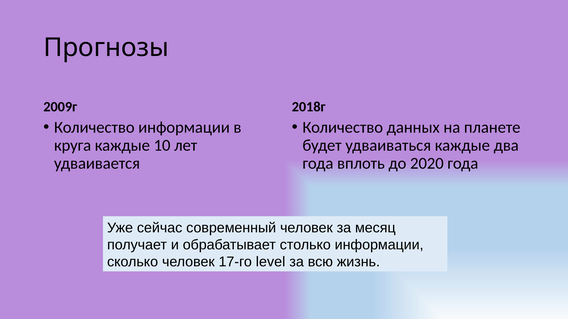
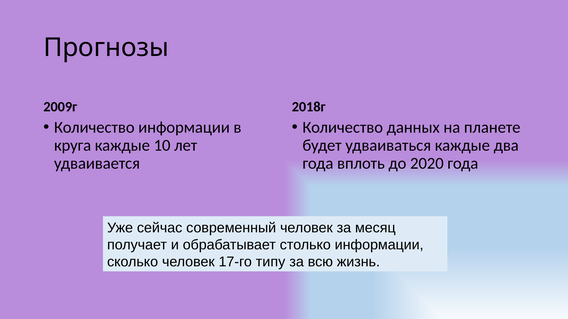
level: level -> типу
